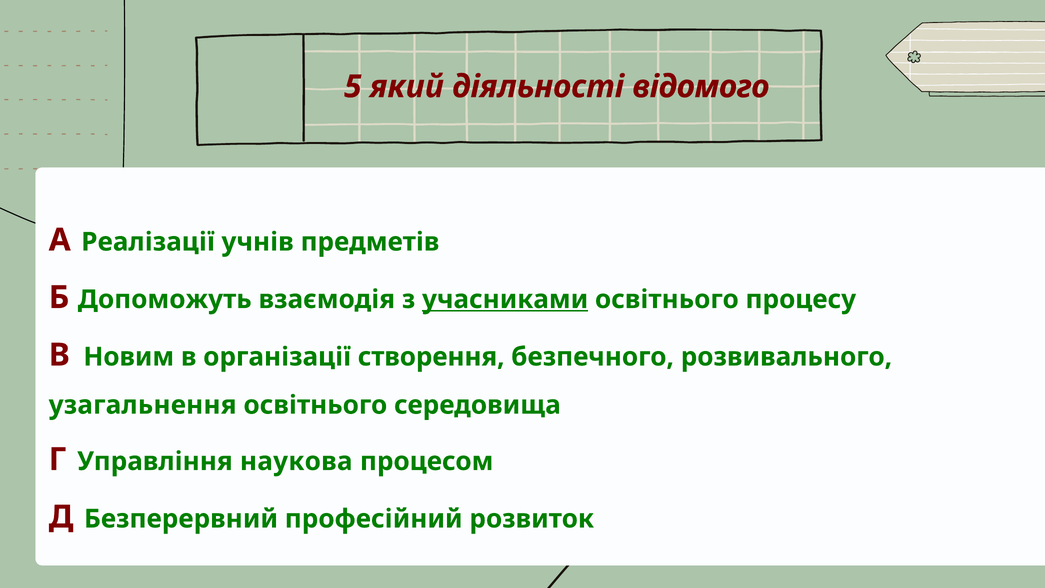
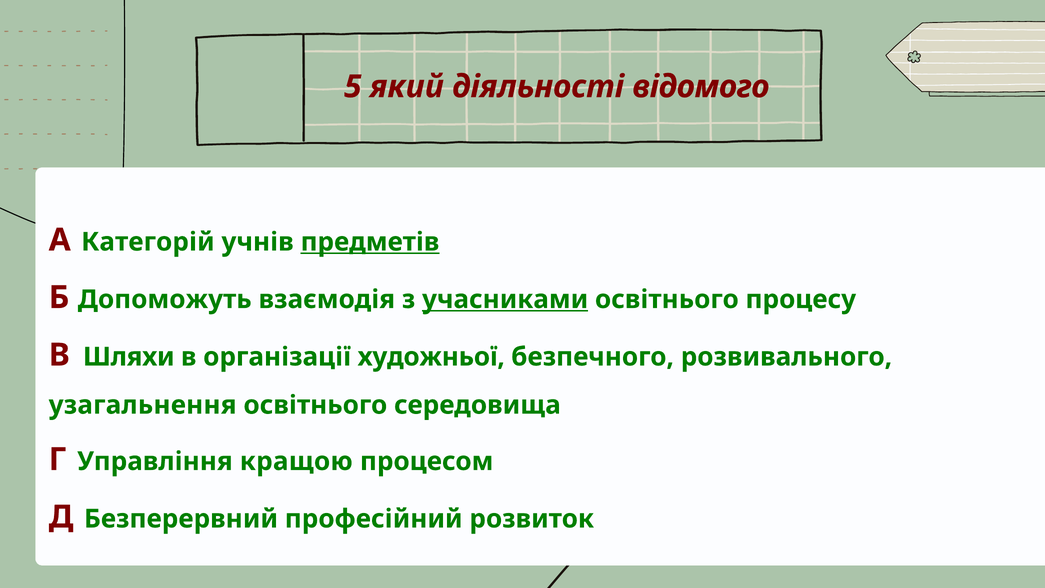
Реалізації: Реалізації -> Категорій
предметів underline: none -> present
Новим: Новим -> Шляхи
створення: створення -> художньої
наукова: наукова -> кращою
